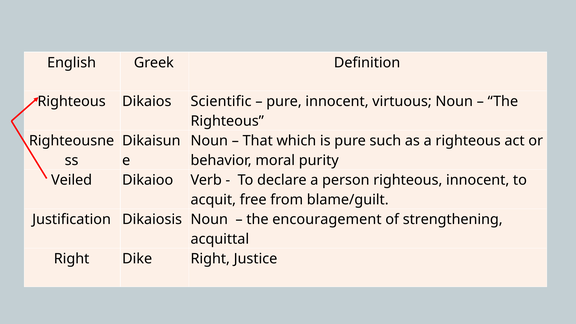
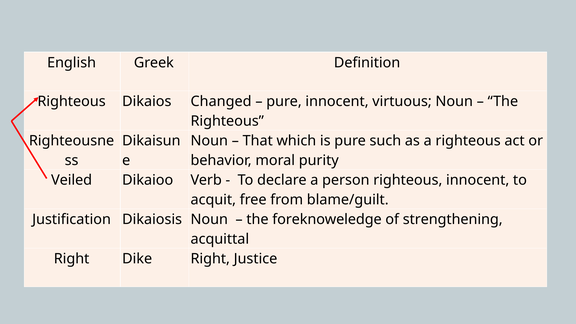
Scientific: Scientific -> Changed
encouragement: encouragement -> foreknoweledge
